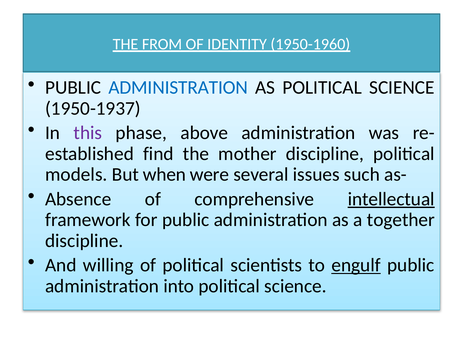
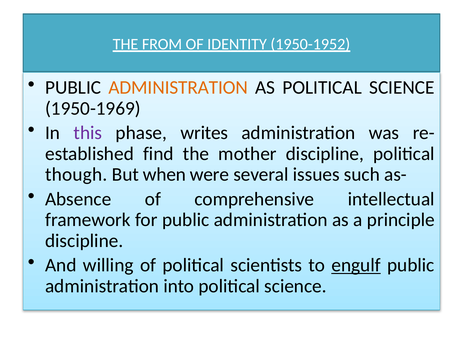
1950-1960: 1950-1960 -> 1950-1952
ADMINISTRATION at (178, 88) colour: blue -> orange
1950-1937: 1950-1937 -> 1950-1969
above: above -> writes
models: models -> though
intellectual underline: present -> none
together: together -> principle
